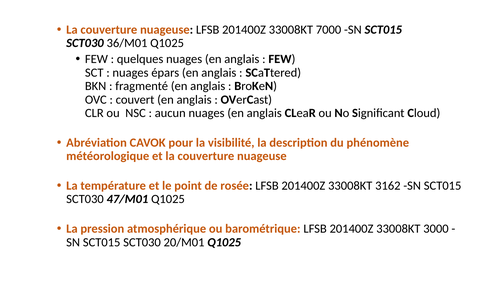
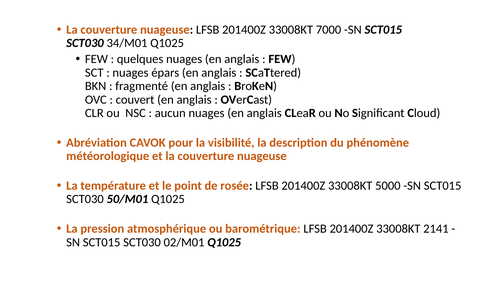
36/M01: 36/M01 -> 34/M01
3162: 3162 -> 5000
47/M01: 47/M01 -> 50/M01
3000: 3000 -> 2141
20/M01: 20/M01 -> 02/M01
